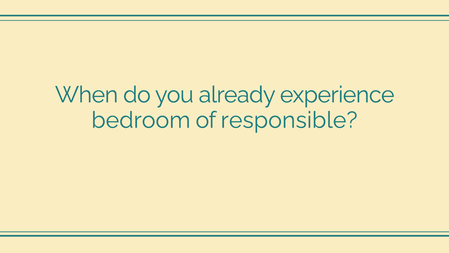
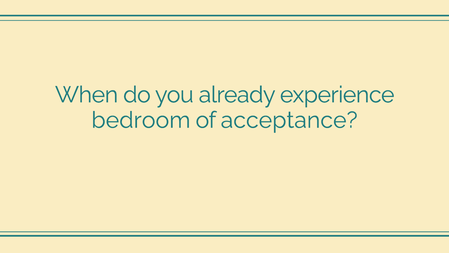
responsible: responsible -> acceptance
